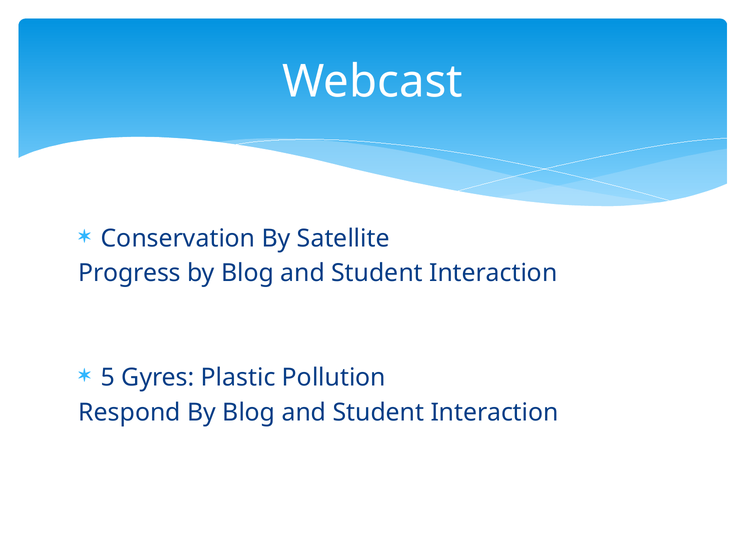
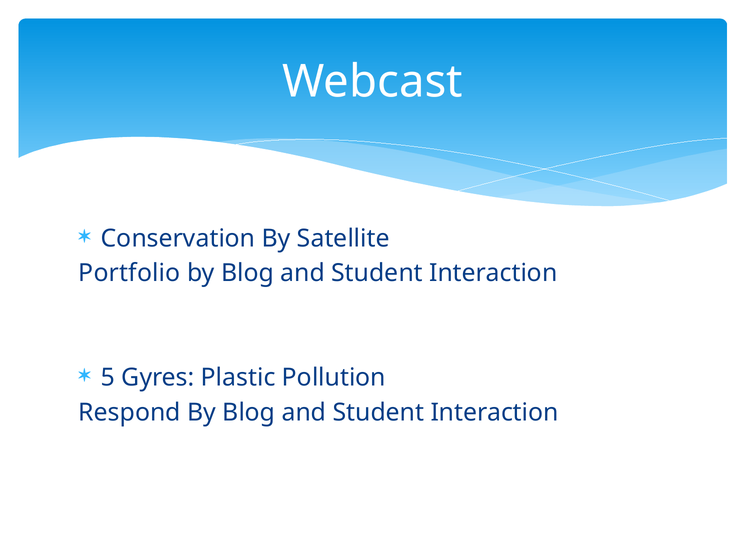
Progress: Progress -> Portfolio
